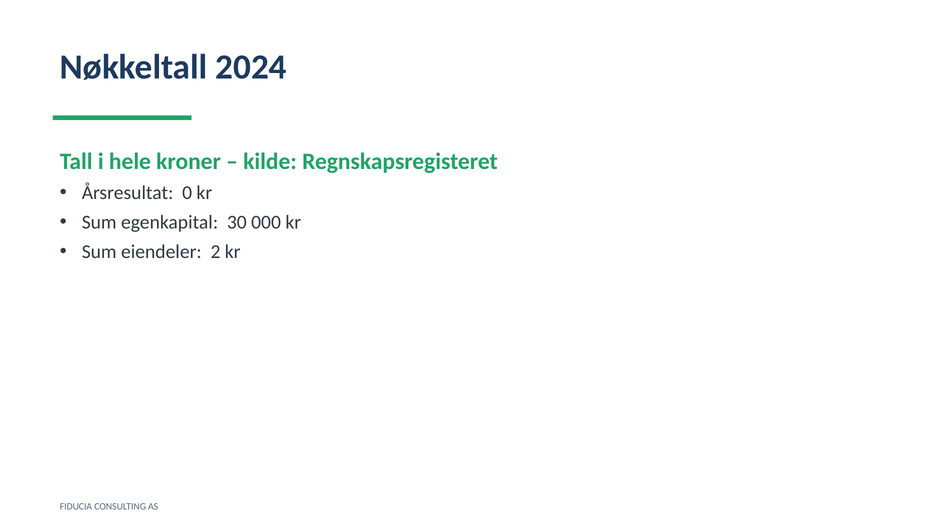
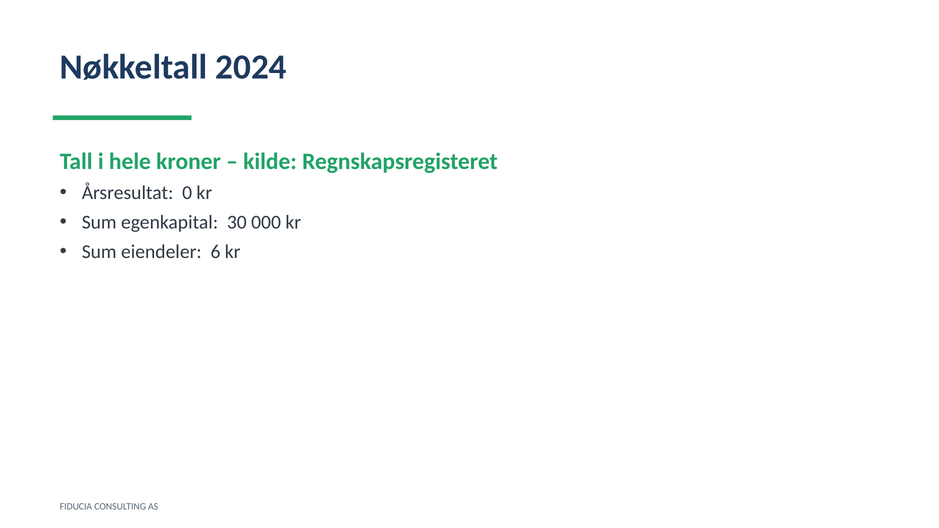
2: 2 -> 6
